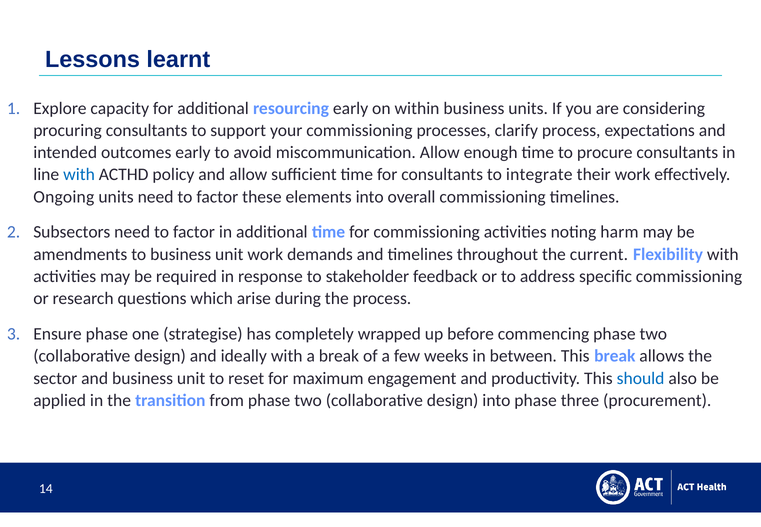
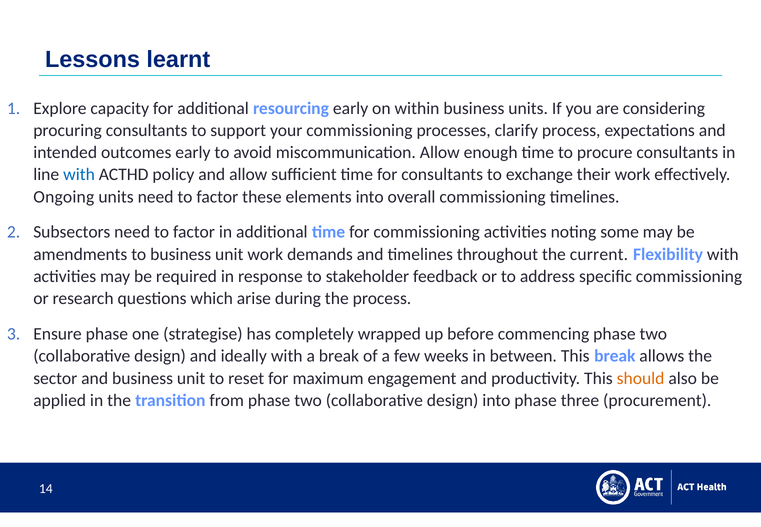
integrate: integrate -> exchange
harm: harm -> some
should colour: blue -> orange
